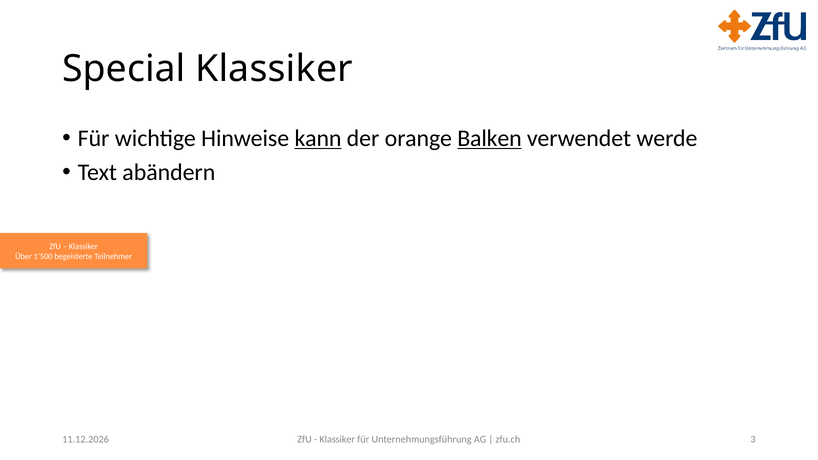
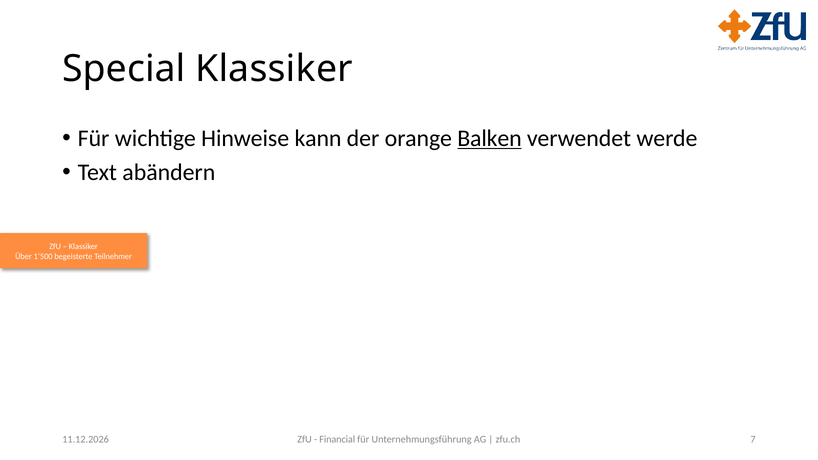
kann underline: present -> none
3: 3 -> 7
Klassiker at (337, 439): Klassiker -> Financial
